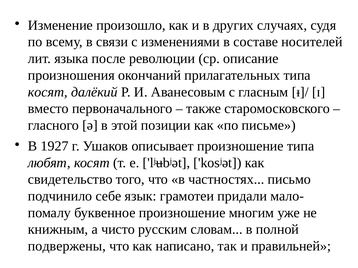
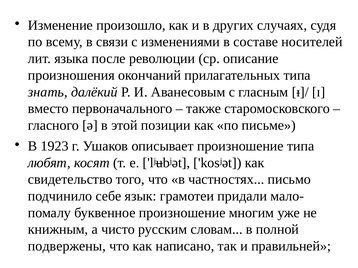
косят at (48, 92): косят -> знать
1927: 1927 -> 1923
